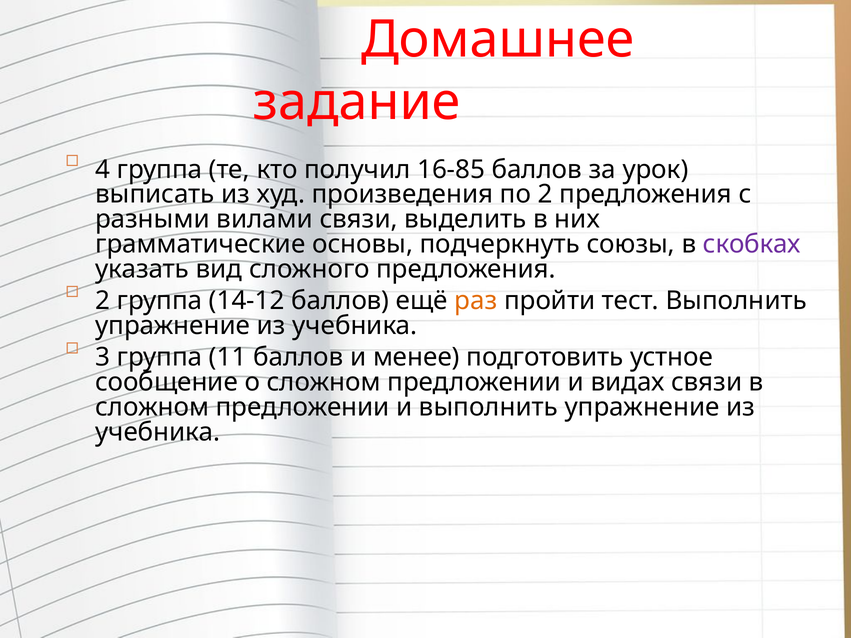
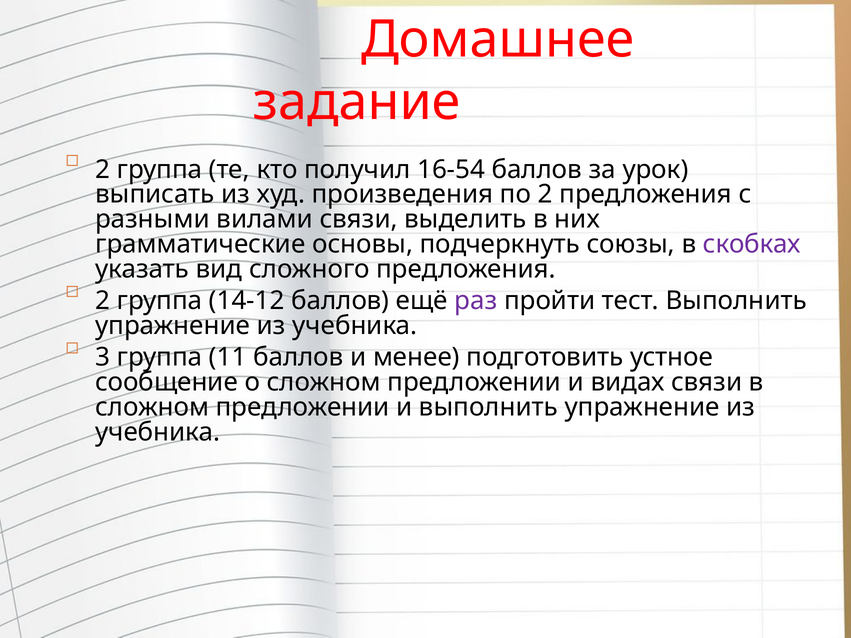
4 at (103, 169): 4 -> 2
16-85: 16-85 -> 16-54
раз colour: orange -> purple
